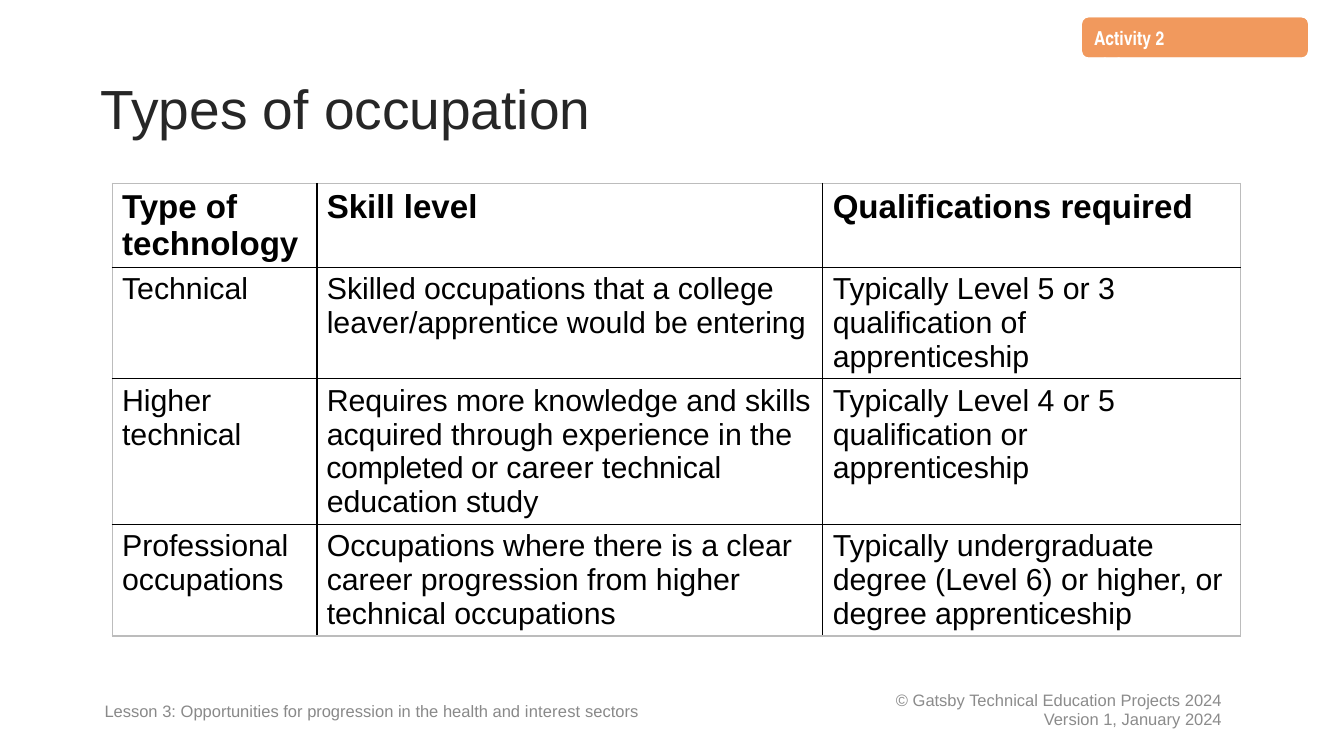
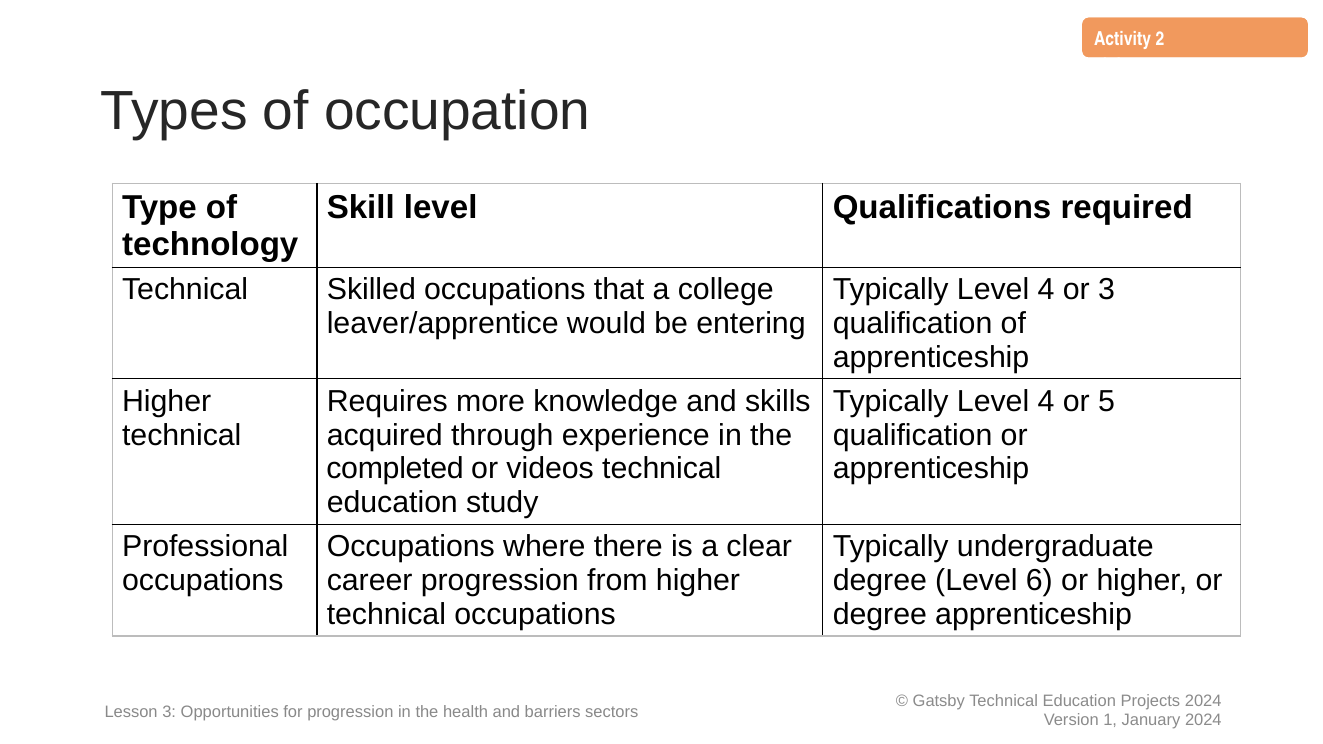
5 at (1046, 290): 5 -> 4
or career: career -> videos
interest: interest -> barriers
